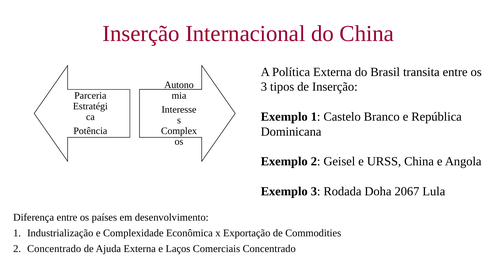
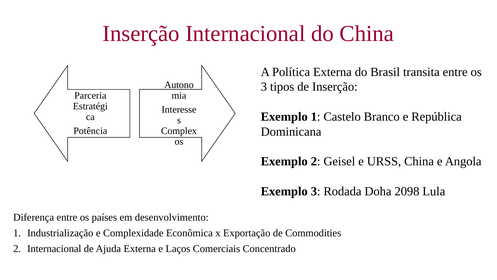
2067: 2067 -> 2098
2 Concentrado: Concentrado -> Internacional
